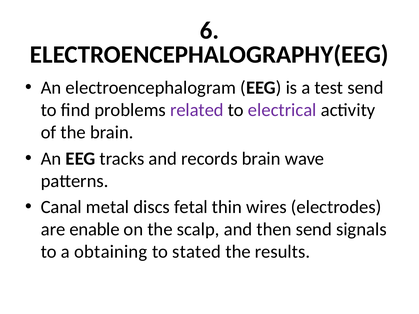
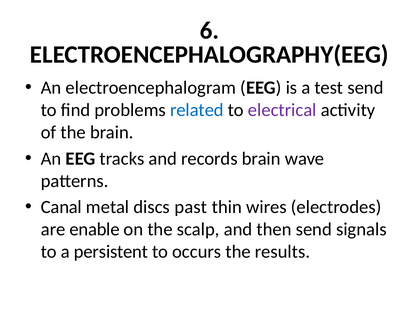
related colour: purple -> blue
fetal: fetal -> past
obtaining: obtaining -> persistent
stated: stated -> occurs
